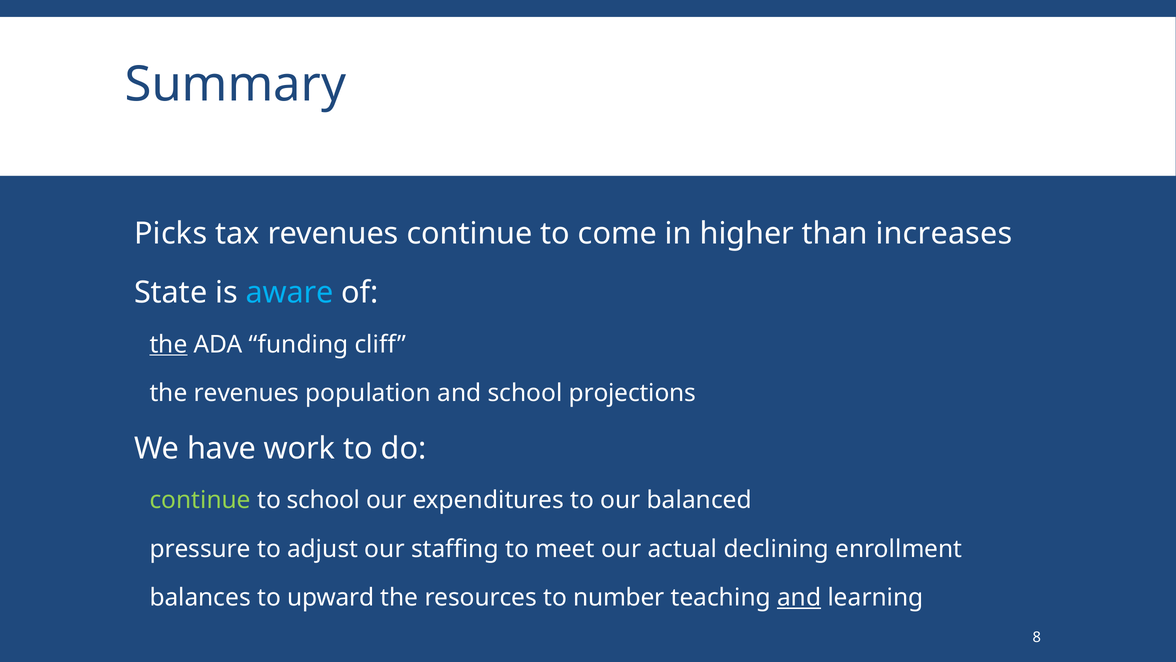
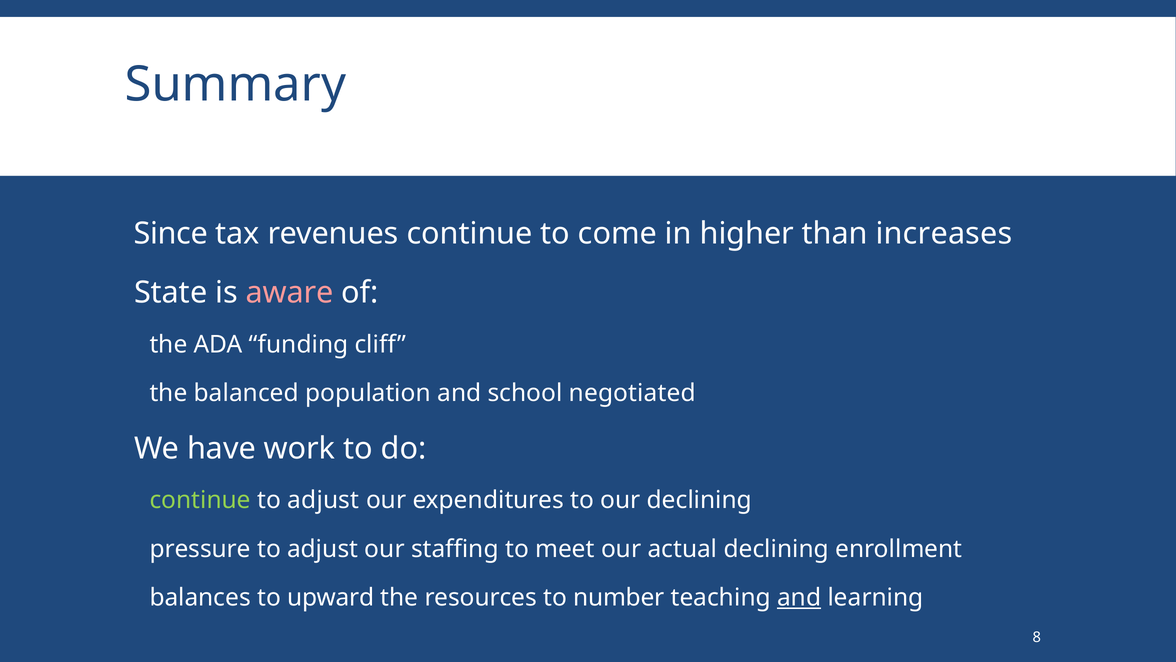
Picks: Picks -> Since
aware colour: light blue -> pink
the at (168, 344) underline: present -> none
the revenues: revenues -> balanced
projections: projections -> negotiated
school at (324, 500): school -> adjust
our balanced: balanced -> declining
